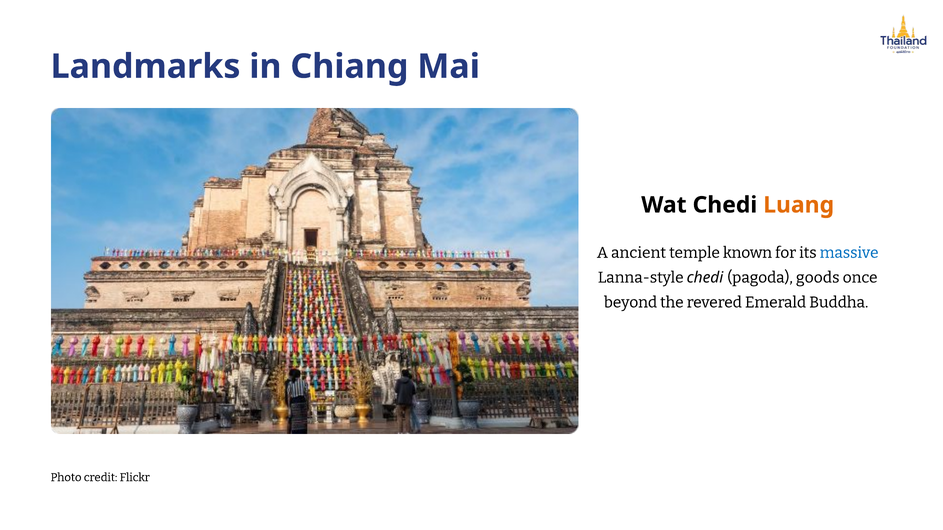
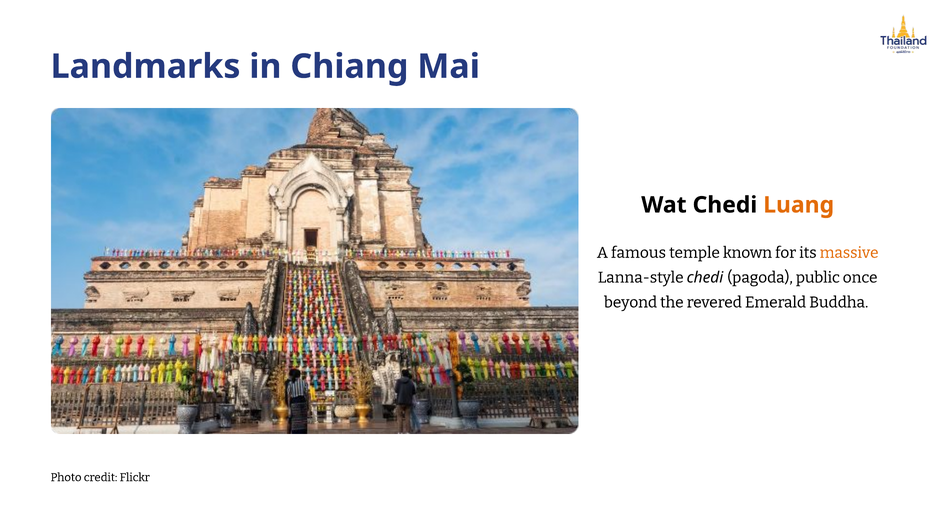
ancient: ancient -> famous
massive colour: blue -> orange
goods: goods -> public
